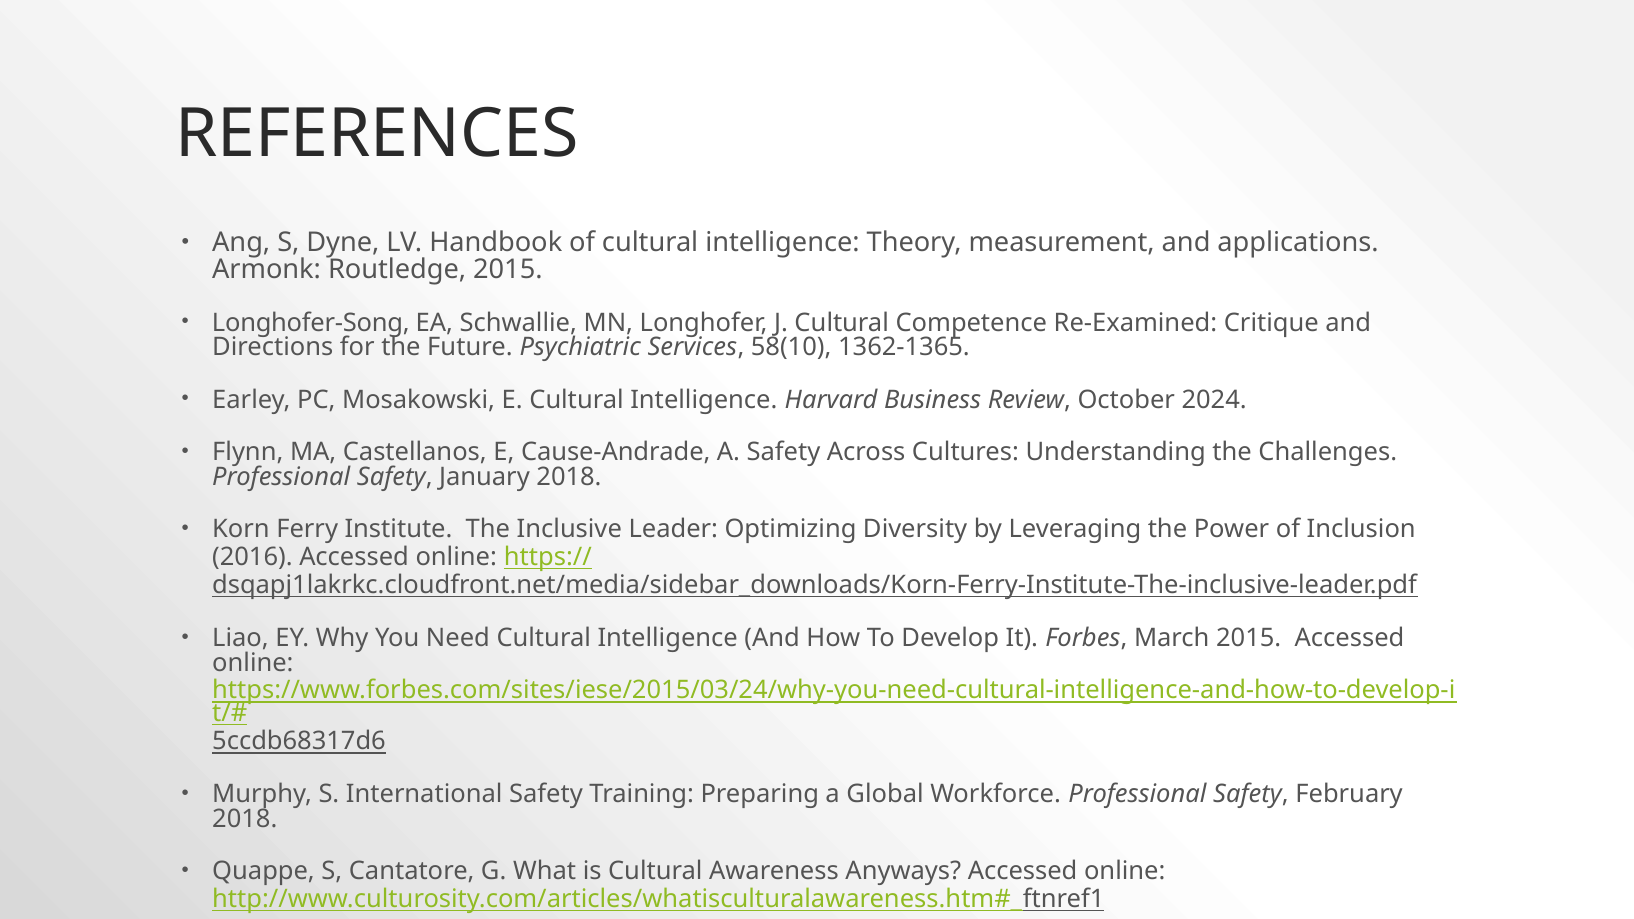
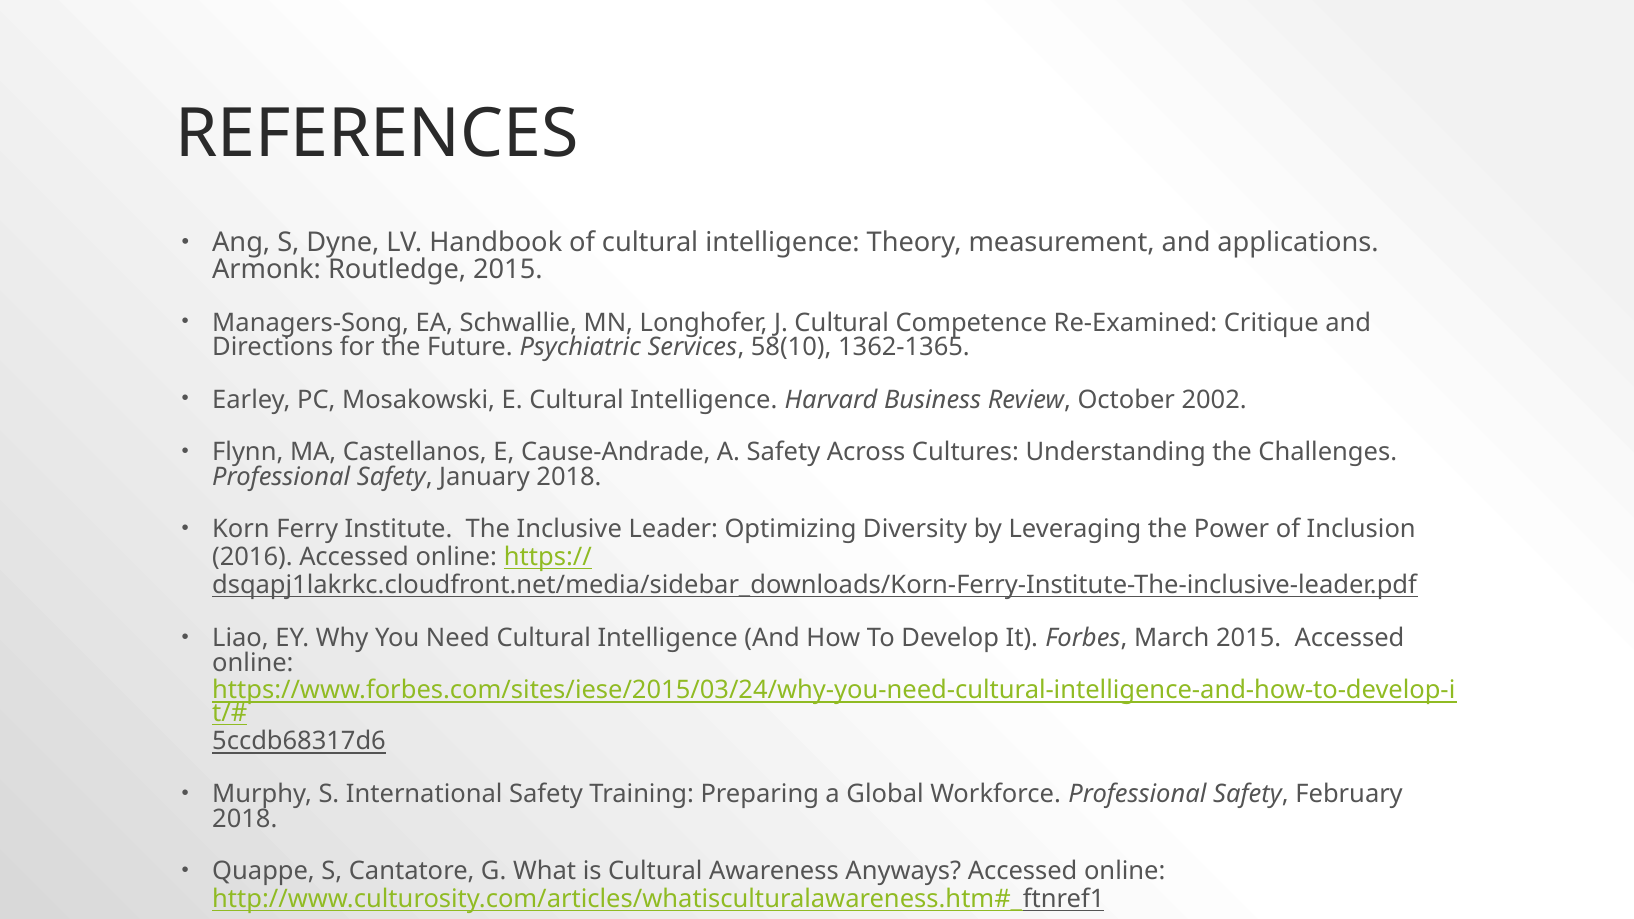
Longhofer-Song: Longhofer-Song -> Managers-Song
2024: 2024 -> 2002
